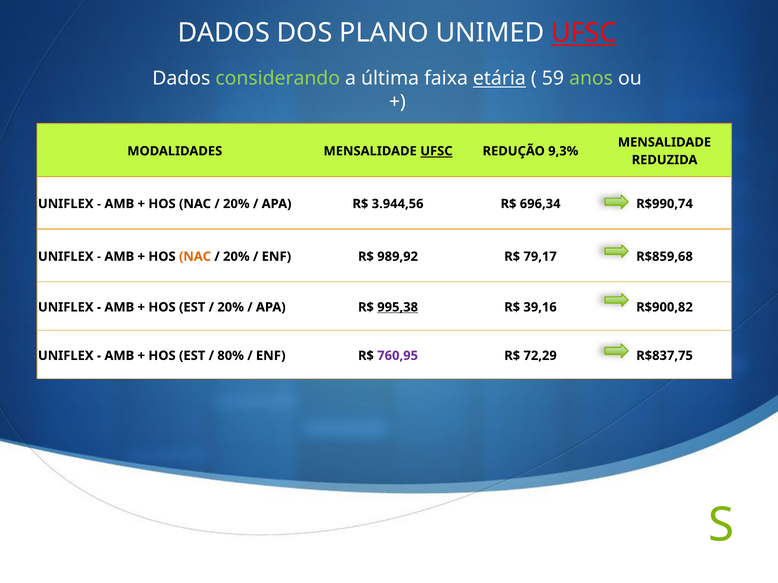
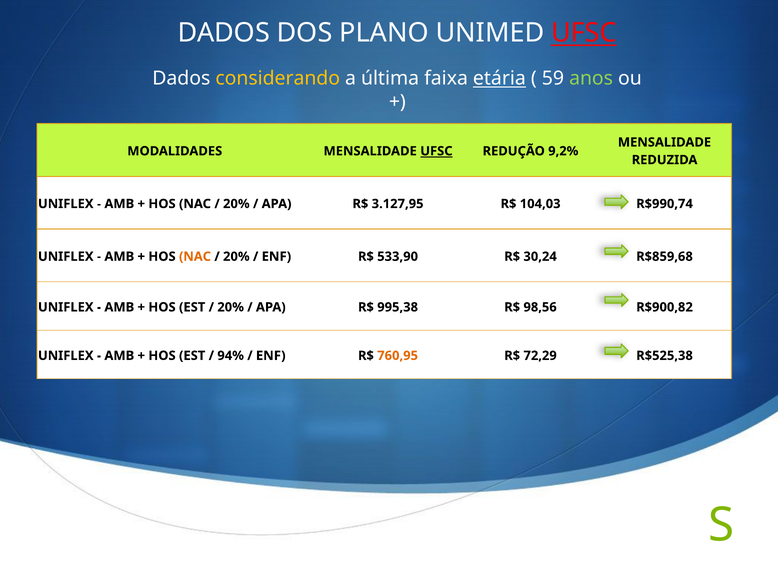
considerando colour: light green -> yellow
9,3%: 9,3% -> 9,2%
3.944,56: 3.944,56 -> 3.127,95
696,34: 696,34 -> 104,03
989,92: 989,92 -> 533,90
79,17: 79,17 -> 30,24
995,38 underline: present -> none
39,16: 39,16 -> 98,56
80%: 80% -> 94%
760,95 colour: purple -> orange
R$837,75: R$837,75 -> R$525,38
